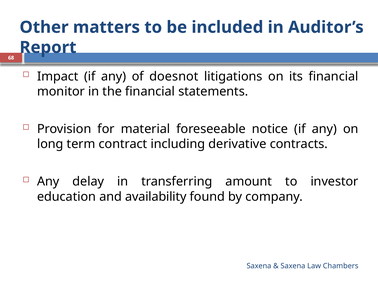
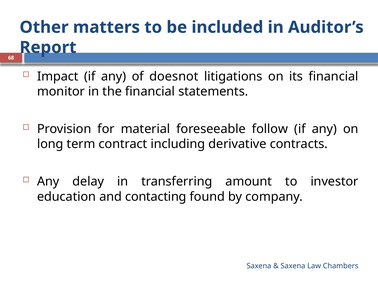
notice: notice -> follow
availability: availability -> contacting
